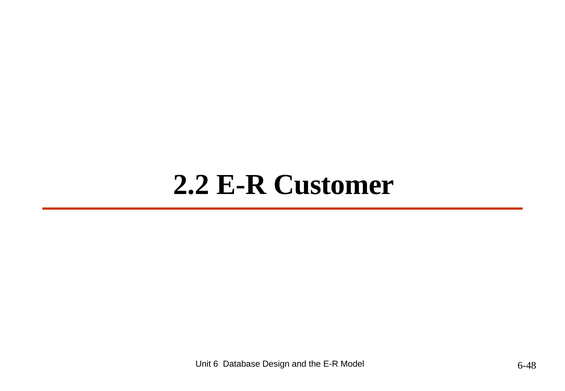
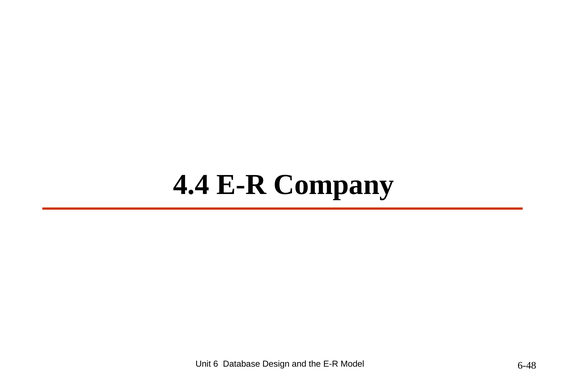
2.2: 2.2 -> 4.4
Customer: Customer -> Company
